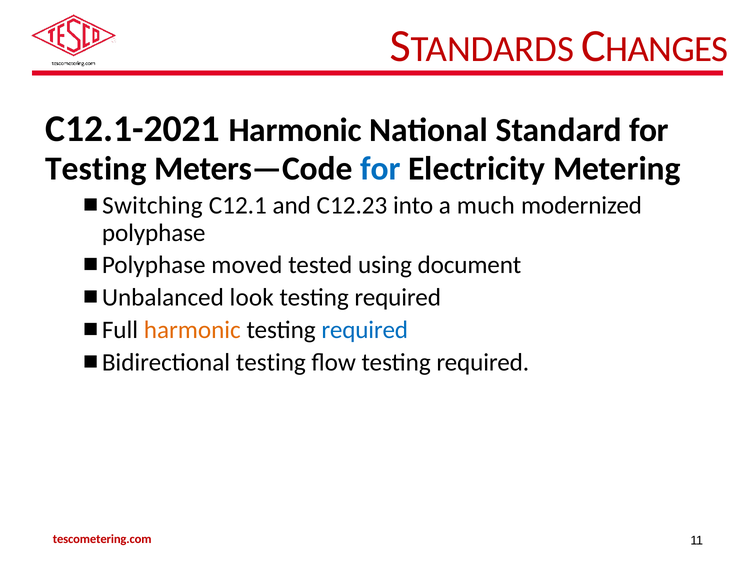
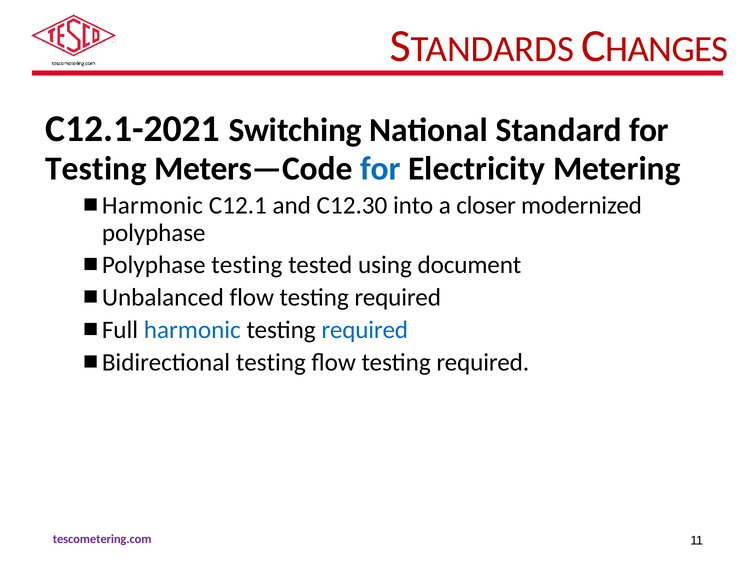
C12.1-2021 Harmonic: Harmonic -> Switching
Switching at (152, 206): Switching -> Harmonic
C12.23: C12.23 -> C12.30
much: much -> closer
Polyphase moved: moved -> testing
Unbalanced look: look -> flow
harmonic at (192, 330) colour: orange -> blue
tescometering.com colour: red -> purple
